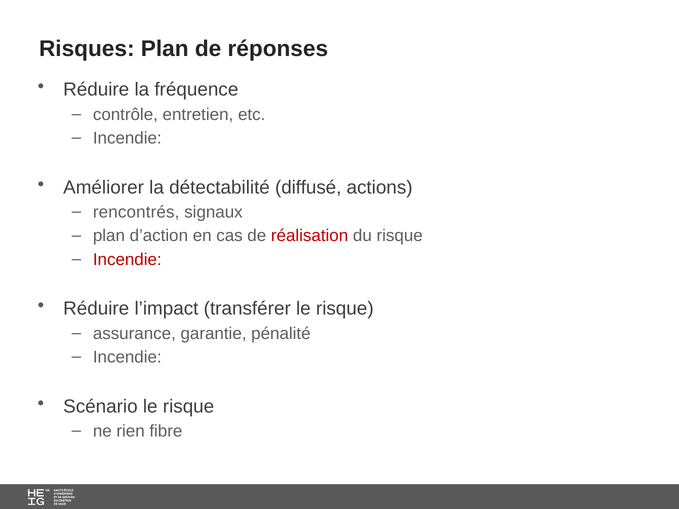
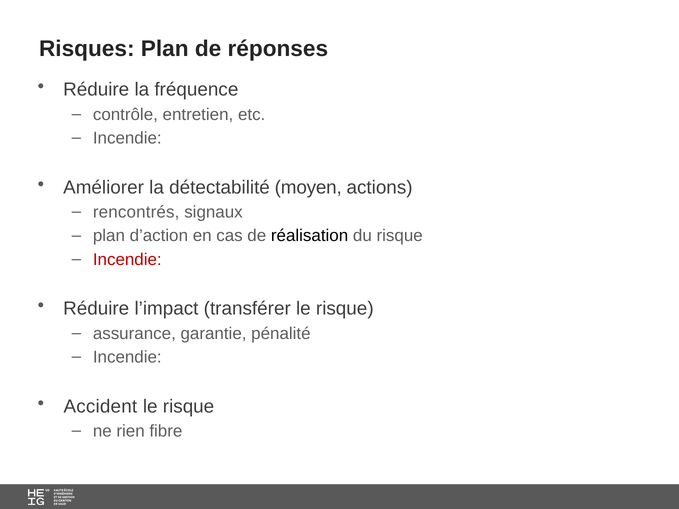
diffusé: diffusé -> moyen
réalisation colour: red -> black
Scénario: Scénario -> Accident
